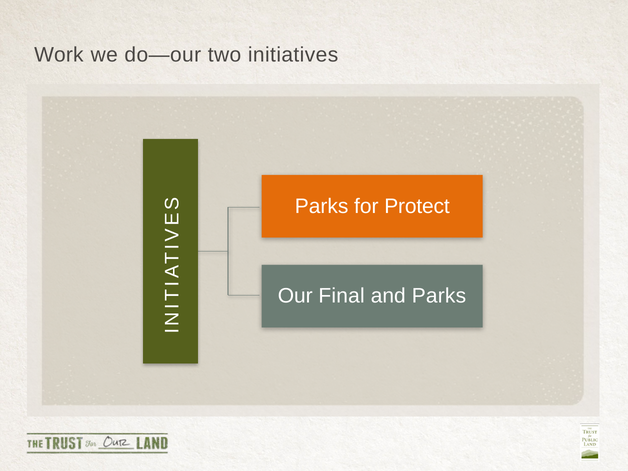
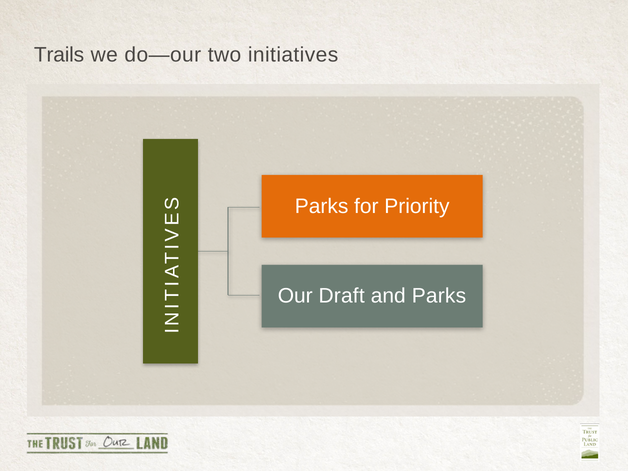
Work: Work -> Trails
Protect: Protect -> Priority
Final: Final -> Draft
